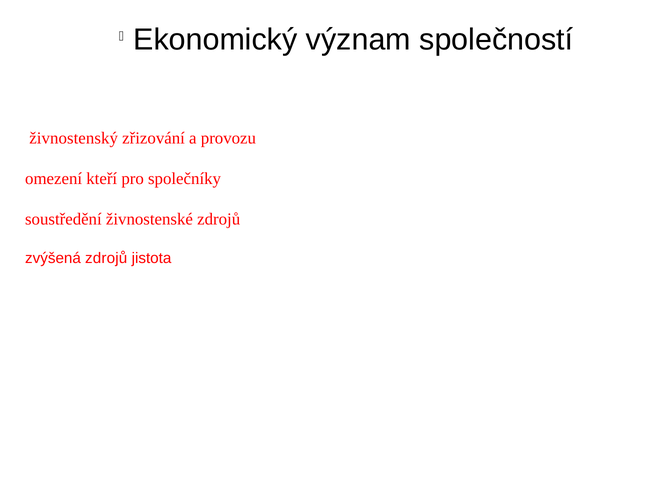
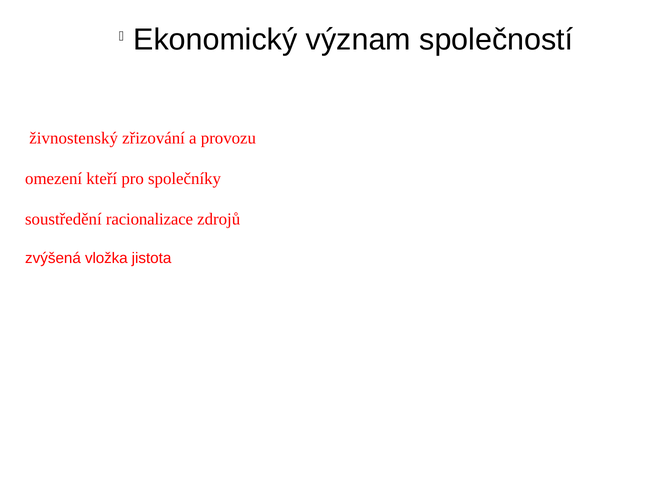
živnostenské: živnostenské -> racionalizace
zvýšená zdrojů: zdrojů -> vložka
